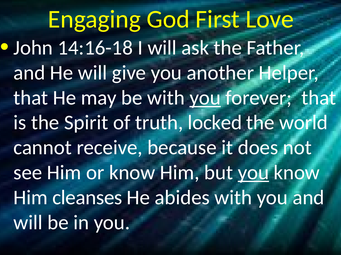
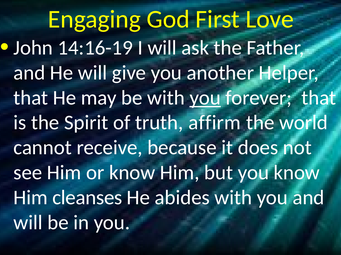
14:16-18: 14:16-18 -> 14:16-19
locked: locked -> affirm
you at (253, 173) underline: present -> none
